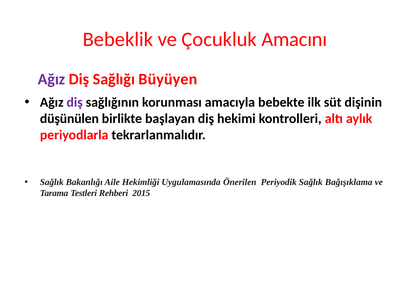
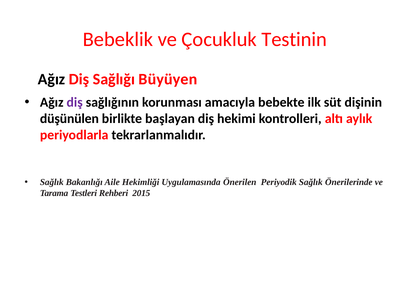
Amacını: Amacını -> Testinin
Ağız at (52, 79) colour: purple -> black
Bağışıklama: Bağışıklama -> Önerilerinde
